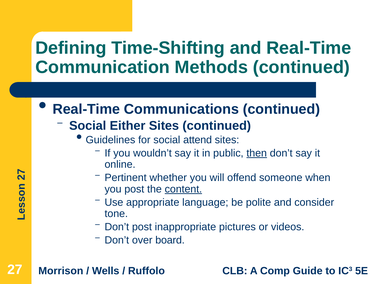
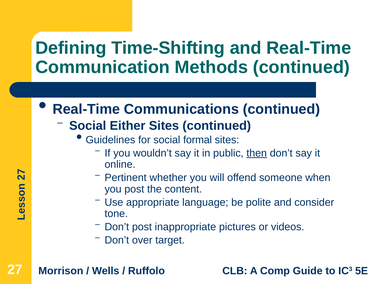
attend: attend -> formal
content underline: present -> none
board: board -> target
